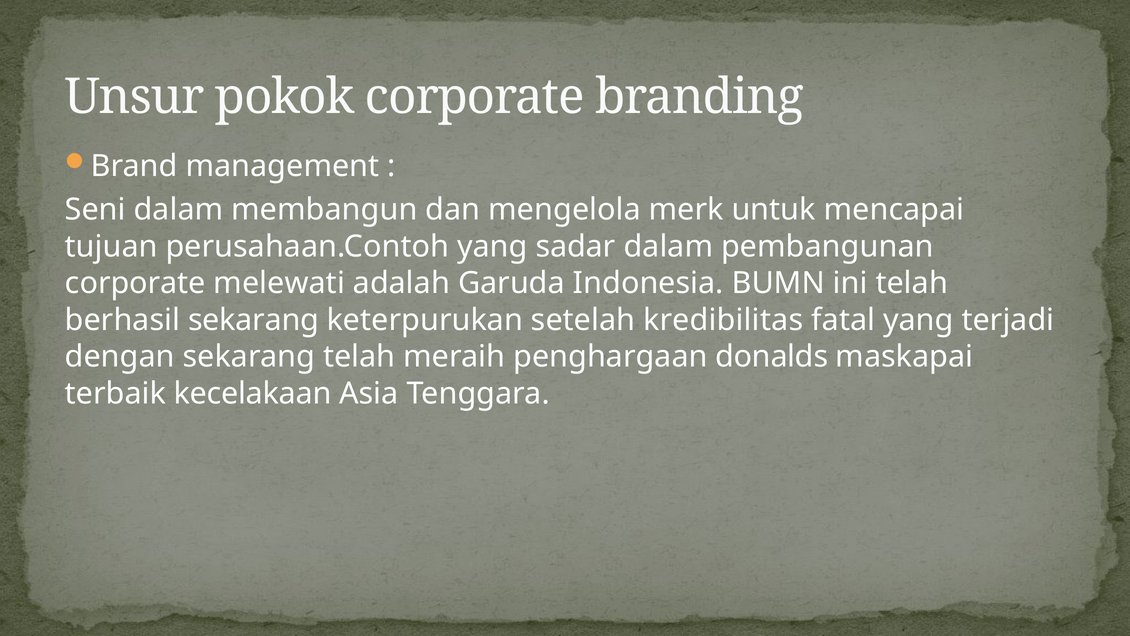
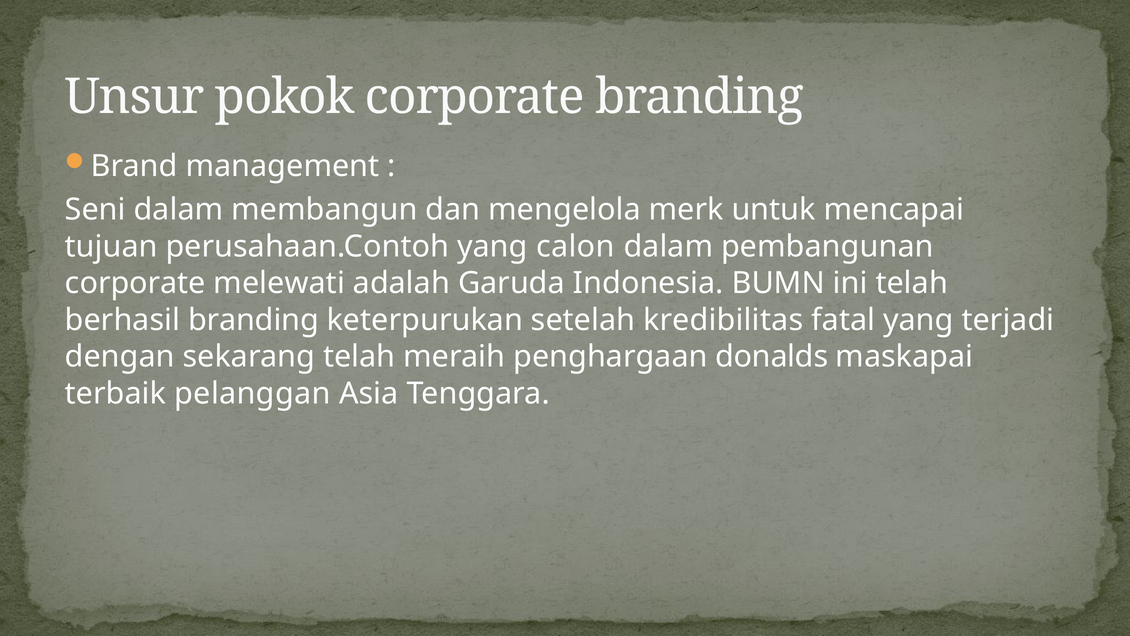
sadar: sadar -> calon
berhasil sekarang: sekarang -> branding
kecelakaan: kecelakaan -> pelanggan
